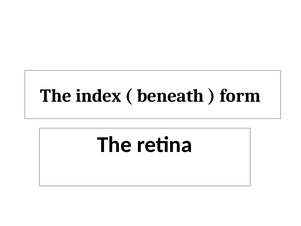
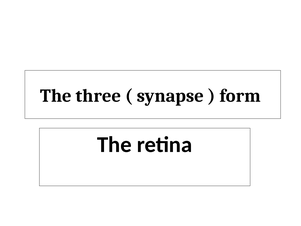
index: index -> three
beneath: beneath -> synapse
